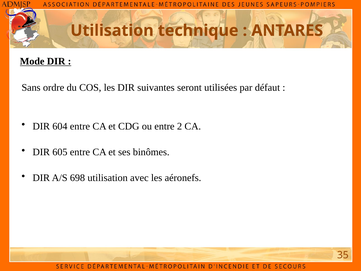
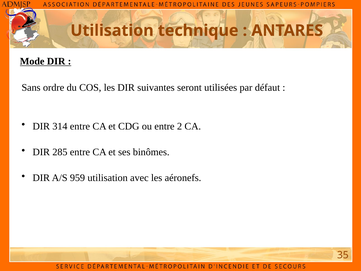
604: 604 -> 314
605: 605 -> 285
698: 698 -> 959
